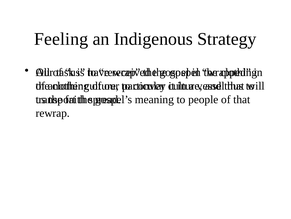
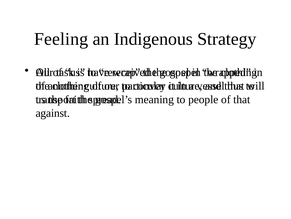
rewrap at (53, 113): rewrap -> against
